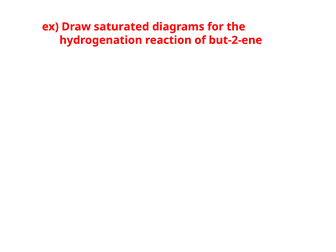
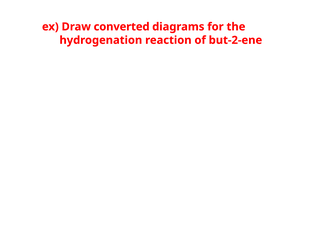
saturated: saturated -> converted
